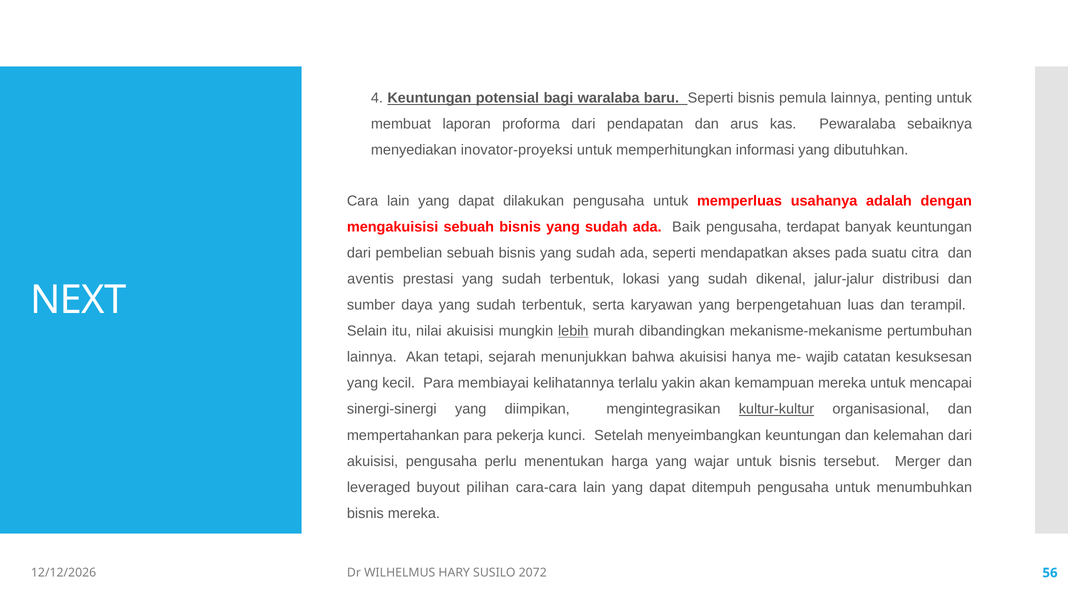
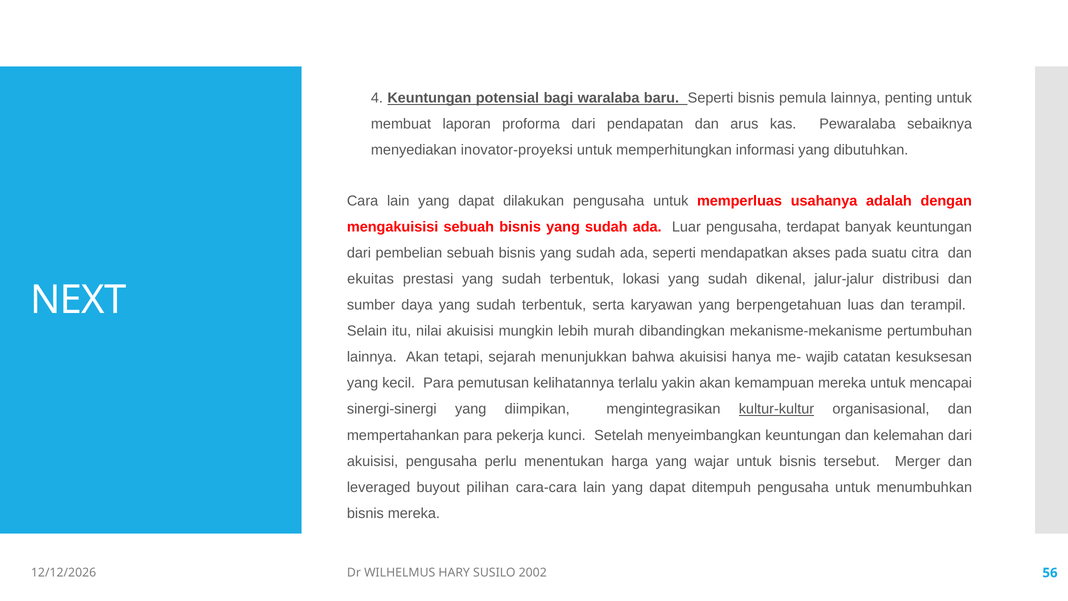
Baik: Baik -> Luar
aventis: aventis -> ekuitas
lebih underline: present -> none
membiayai: membiayai -> pemutusan
2072: 2072 -> 2002
